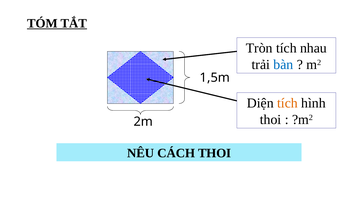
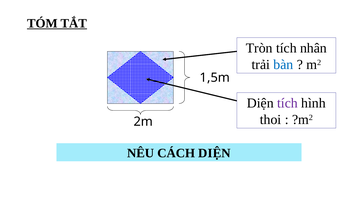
nhau: nhau -> nhân
tích at (287, 103) colour: orange -> purple
CÁCH THOI: THOI -> DIỆN
